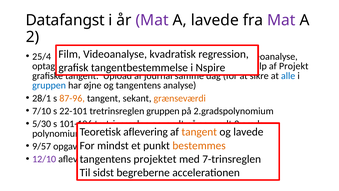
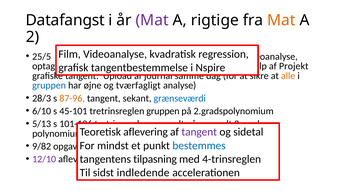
A lavede: lavede -> rigtige
Mat at (281, 20) colour: purple -> orange
25/4: 25/4 -> 25/5
alle colour: blue -> orange
og tangentens: tangentens -> tværfagligt
28/1: 28/1 -> 28/3
grænseværdi colour: orange -> blue
7/10: 7/10 -> 6/10
22-101: 22-101 -> 45-101
5/30: 5/30 -> 5/13
tangent at (199, 132) colour: orange -> purple
og lavede: lavede -> sidetal
bestemmes colour: orange -> blue
9/57: 9/57 -> 9/82
projektet: projektet -> tilpasning
7-trinsreglen: 7-trinsreglen -> 4-trinsreglen
begreberne: begreberne -> indledende
